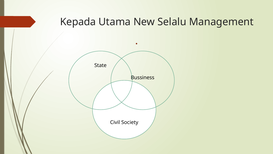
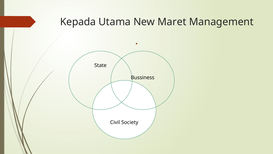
Selalu: Selalu -> Maret
